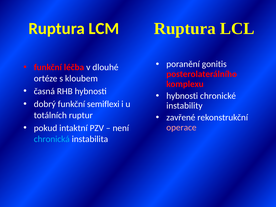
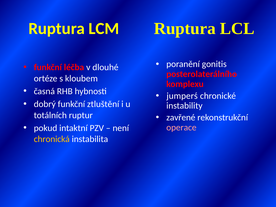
hybnosti at (182, 96): hybnosti -> jumperś
semiflexi: semiflexi -> ztluštění
chronická colour: light blue -> yellow
